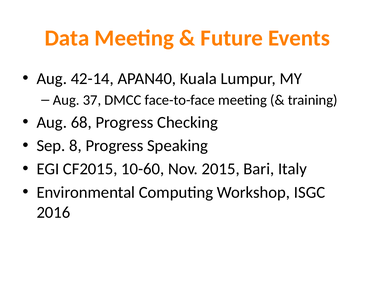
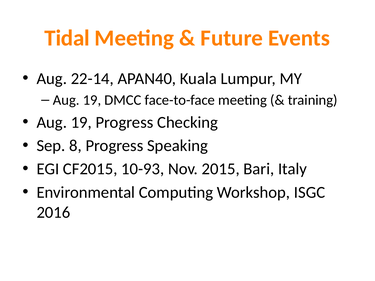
Data: Data -> Tidal
42-14: 42-14 -> 22-14
37 at (92, 100): 37 -> 19
68 at (81, 122): 68 -> 19
10-60: 10-60 -> 10-93
